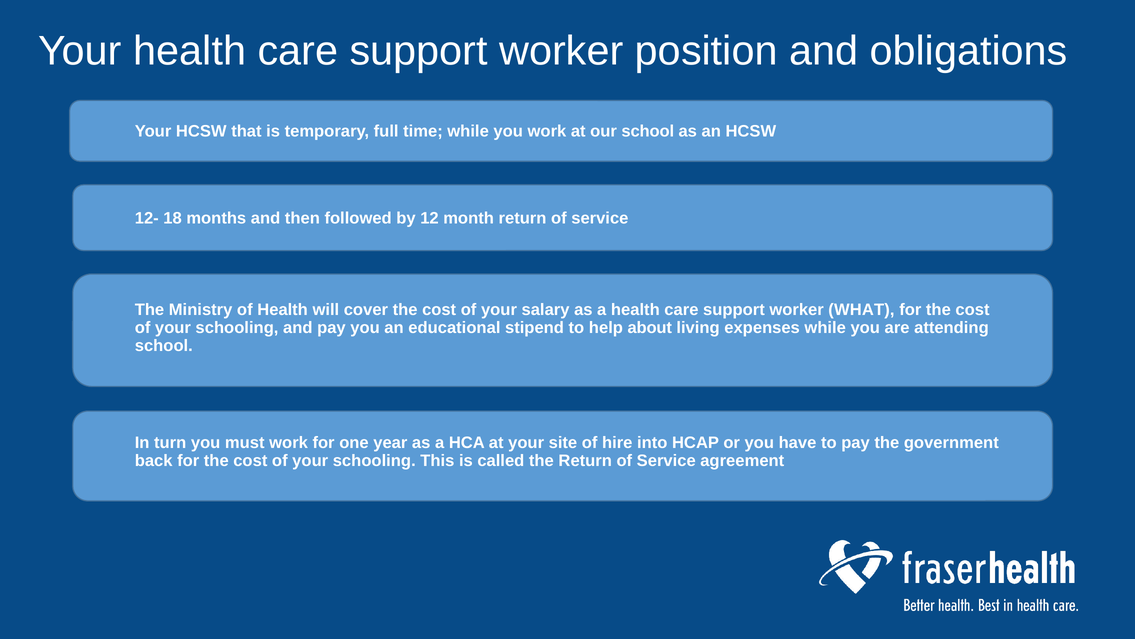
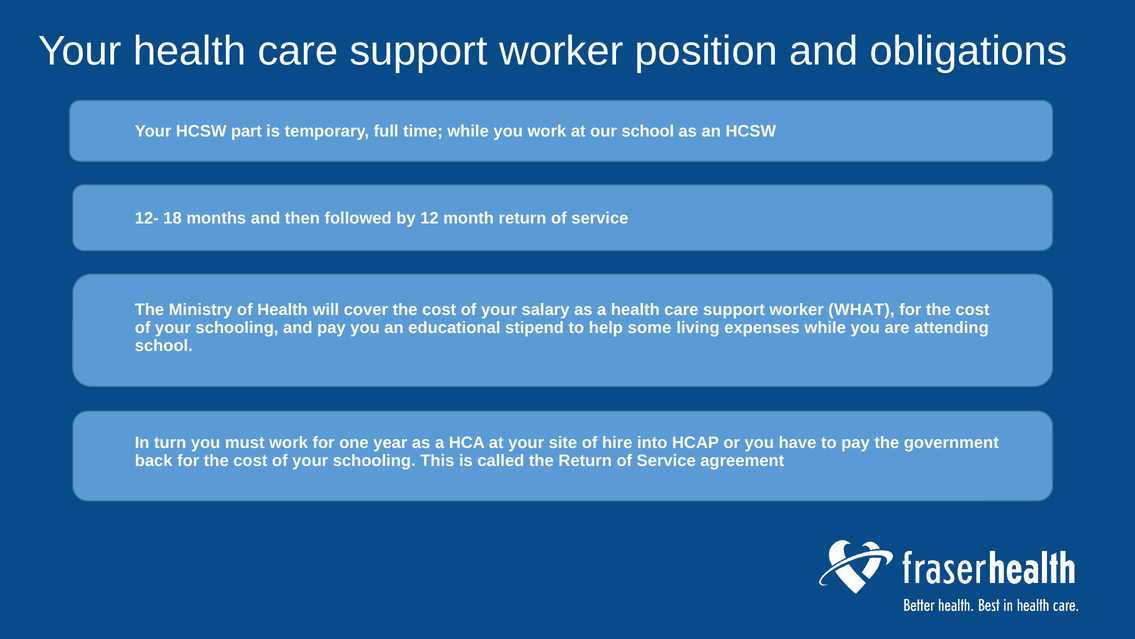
that: that -> part
about: about -> some
